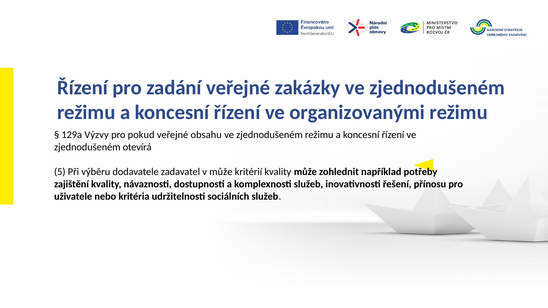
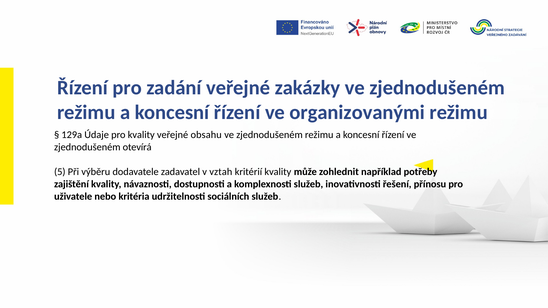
Výzvy: Výzvy -> Údaje
pro pokud: pokud -> kvality
v může: může -> vztah
